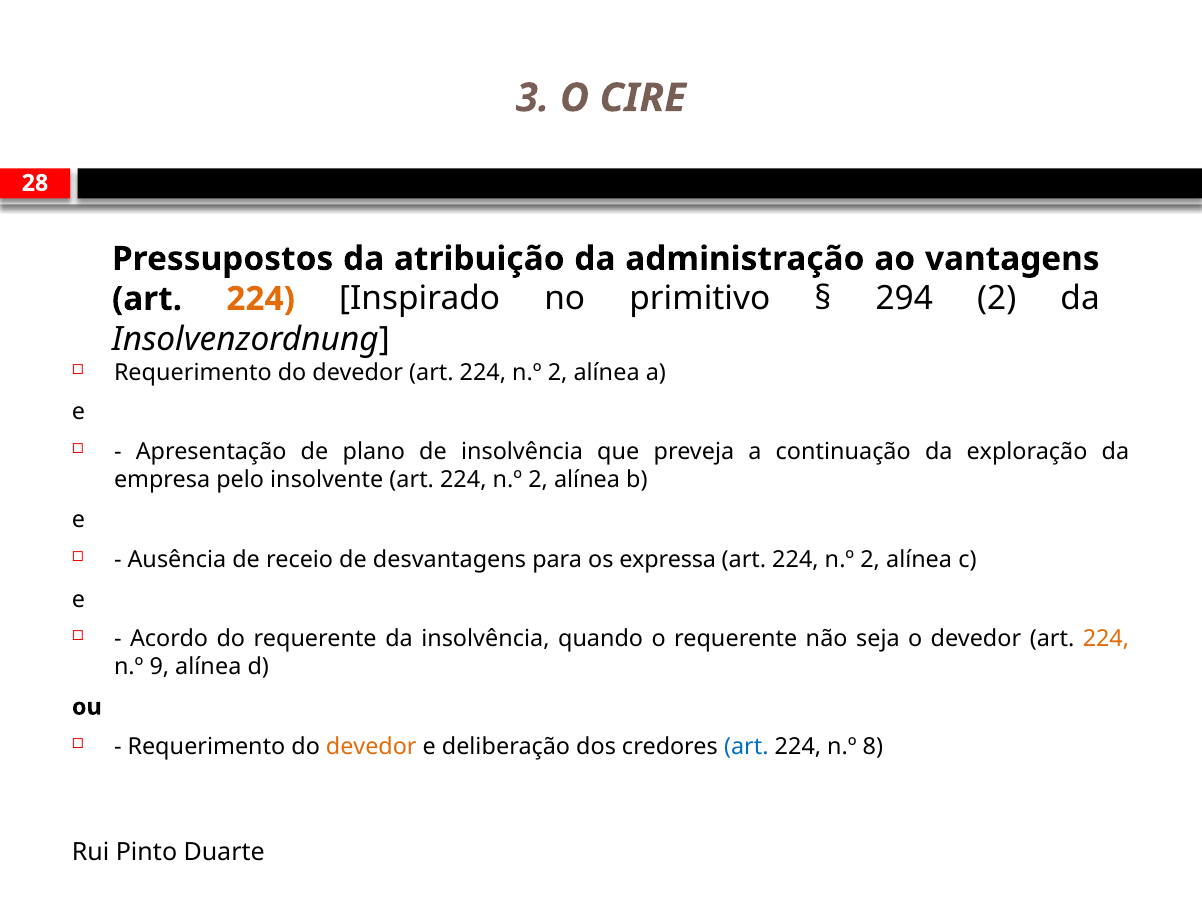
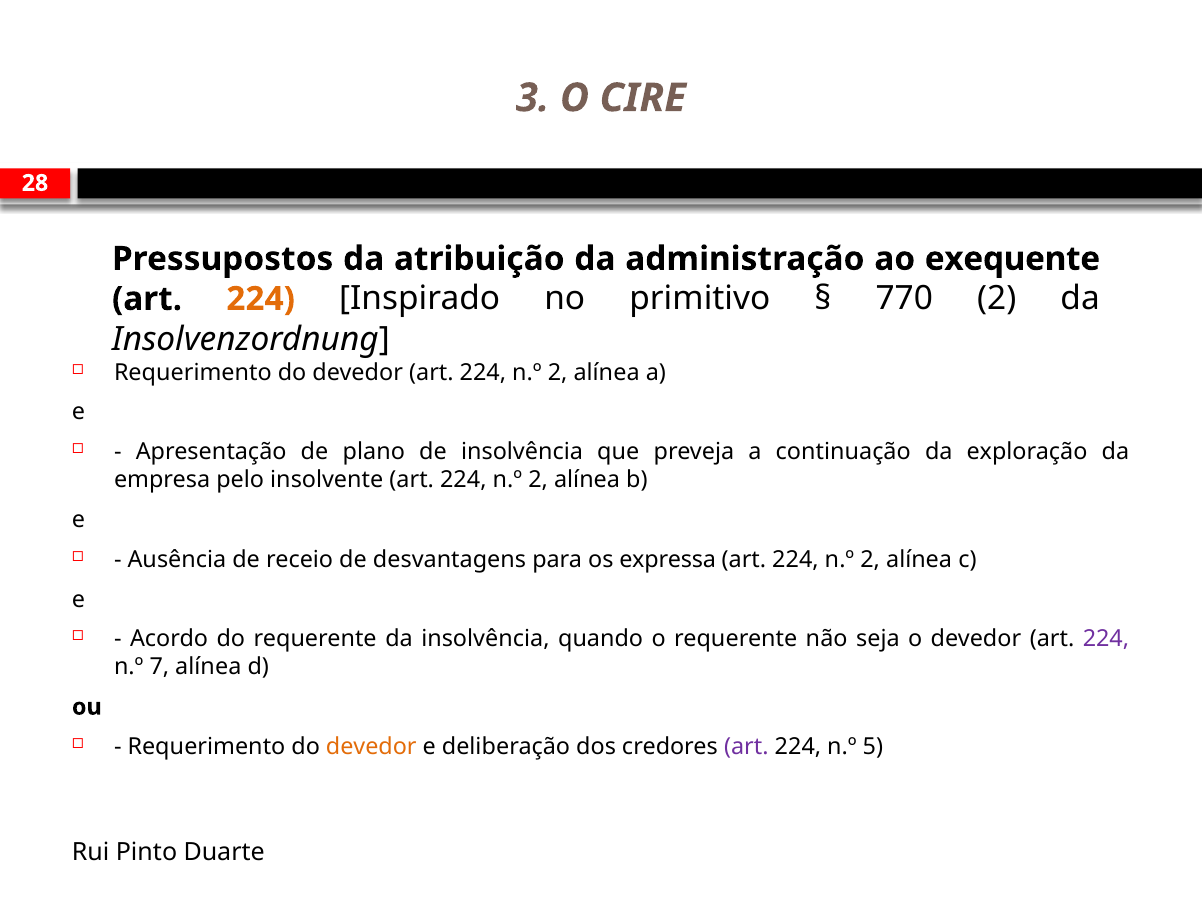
vantagens: vantagens -> exequente
294: 294 -> 770
224 at (1106, 639) colour: orange -> purple
9: 9 -> 7
art at (746, 746) colour: blue -> purple
8: 8 -> 5
